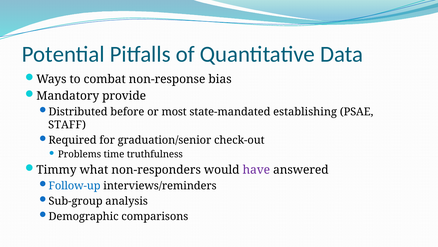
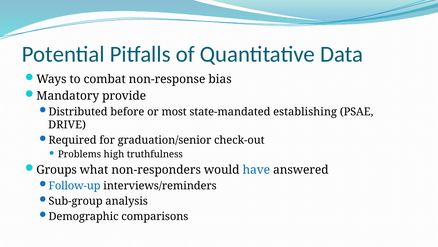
STAFF: STAFF -> DRIVE
time: time -> high
Timmy: Timmy -> Groups
have colour: purple -> blue
